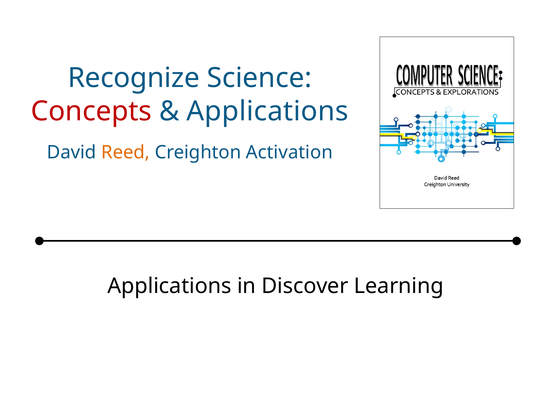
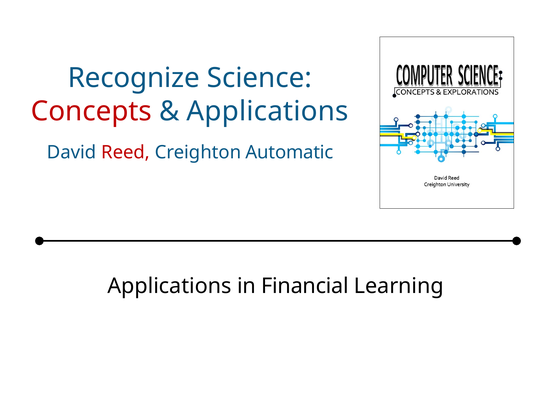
Reed colour: orange -> red
Activation: Activation -> Automatic
Discover: Discover -> Financial
